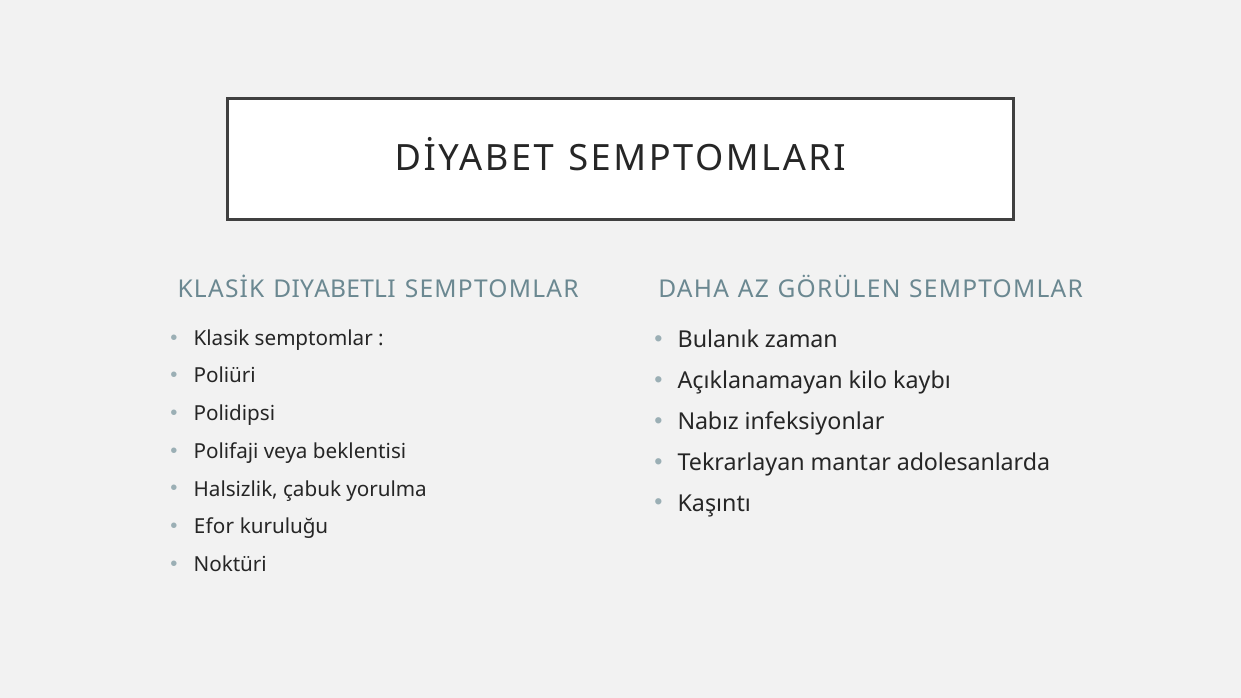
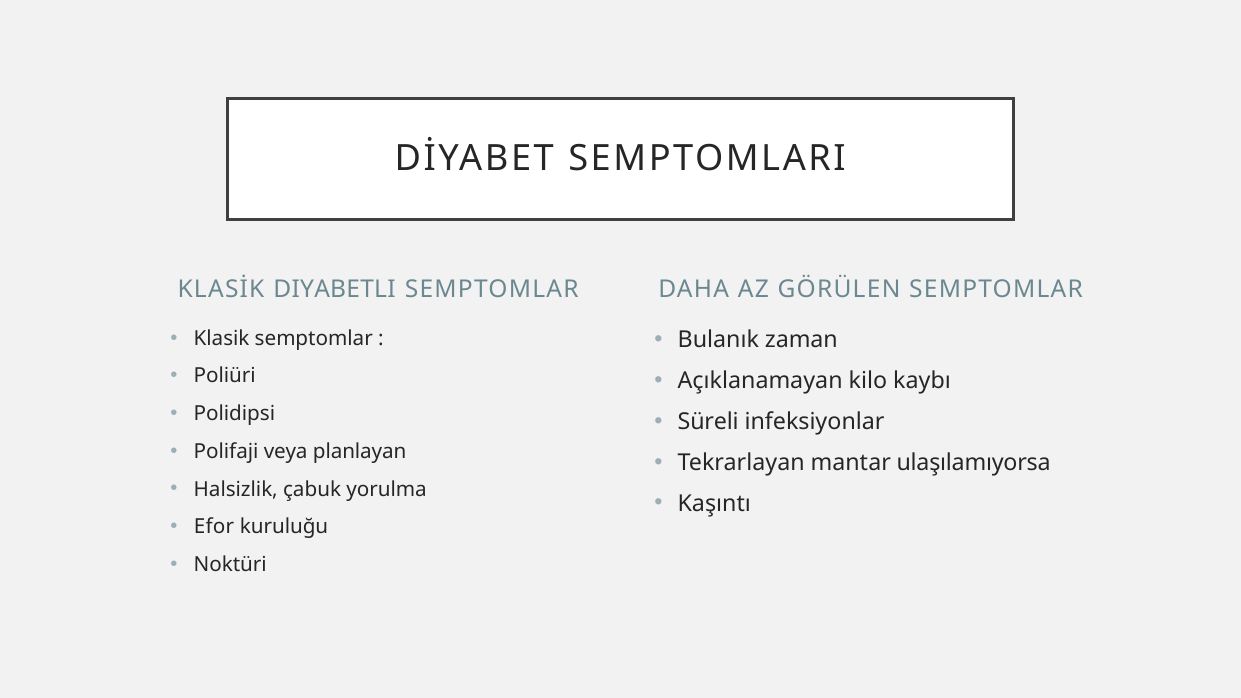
Nabız: Nabız -> Süreli
beklentisi: beklentisi -> planlayan
adolesanlarda: adolesanlarda -> ulaşılamıyorsa
